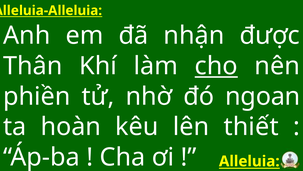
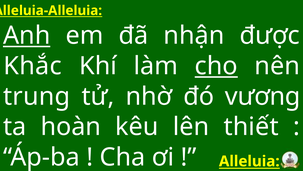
Anh underline: none -> present
Thân: Thân -> Khắc
phiền: phiền -> trung
ngoan: ngoan -> vương
